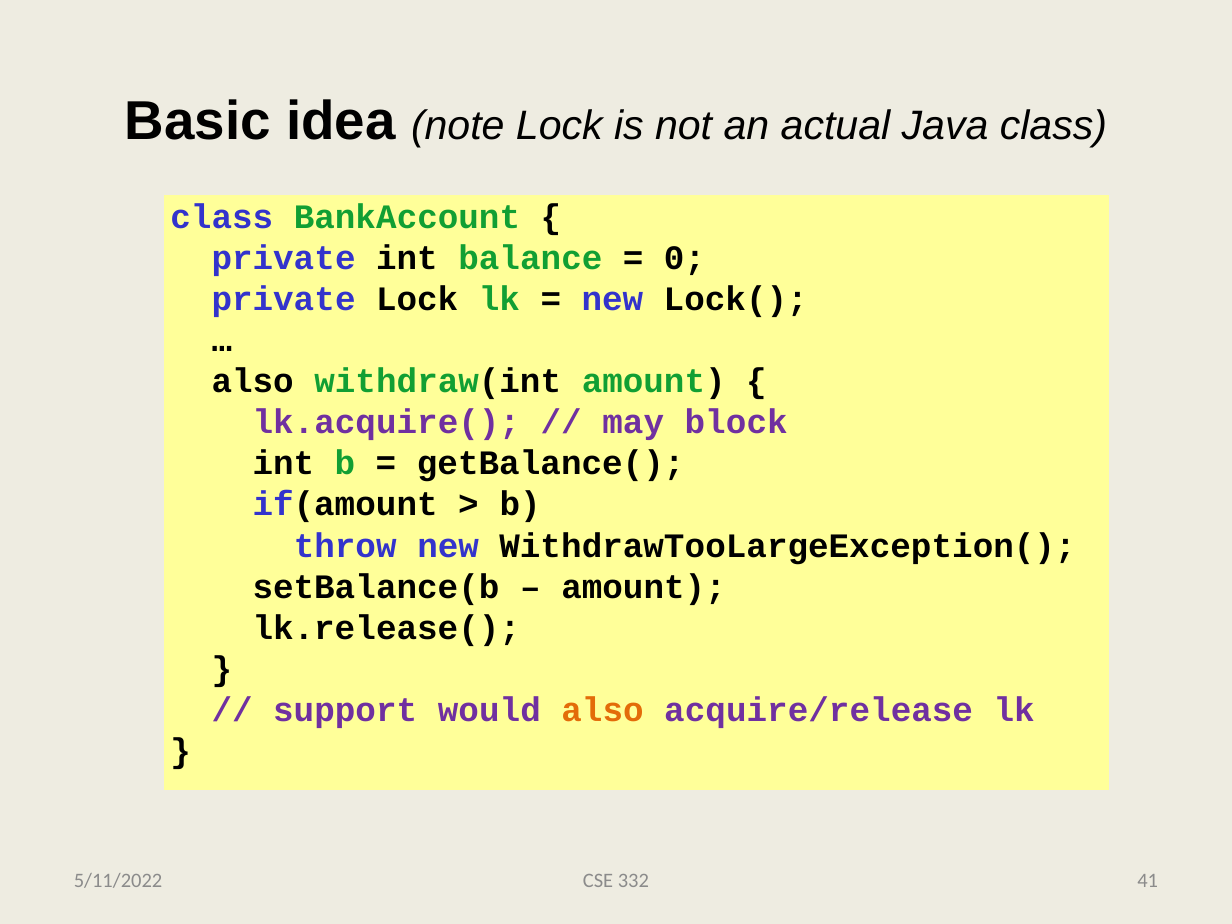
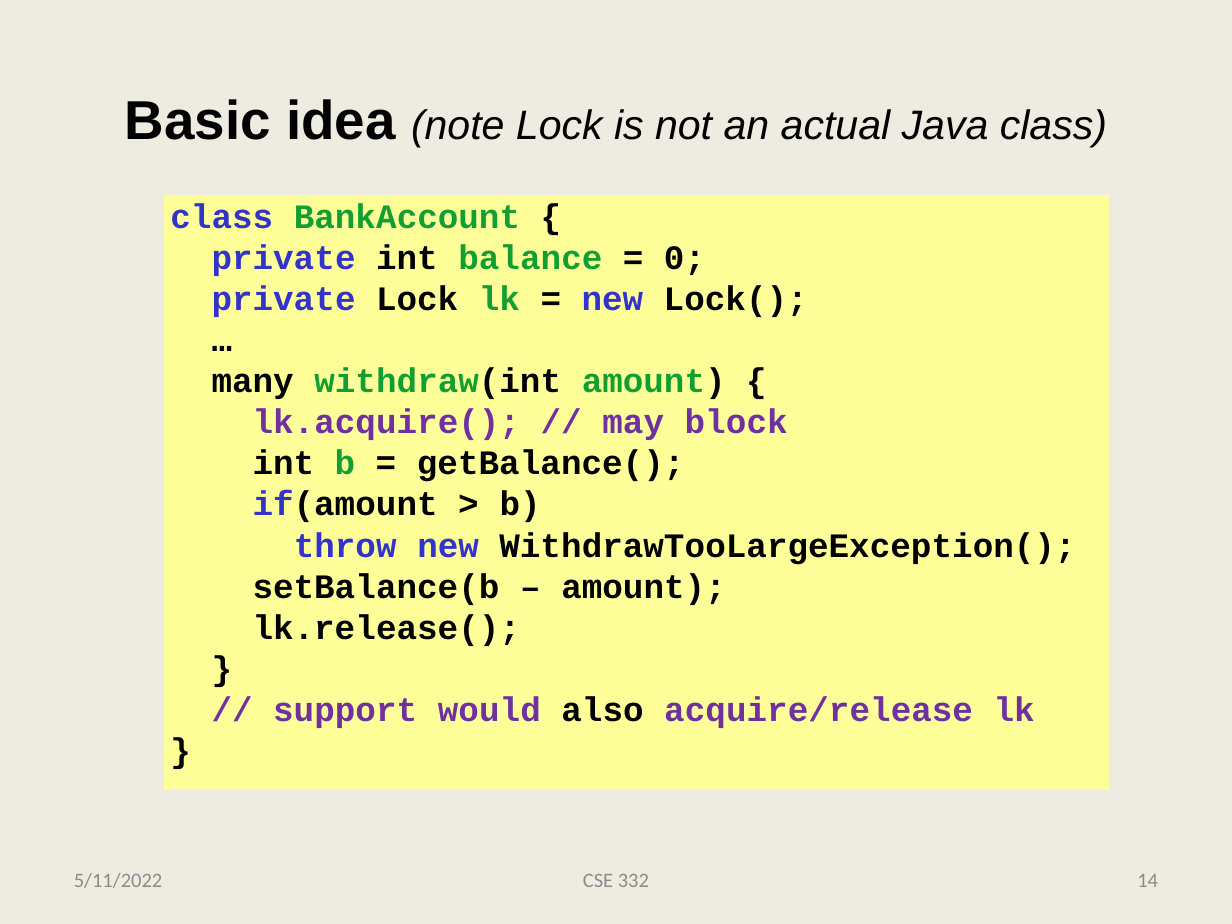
also at (253, 381): also -> many
also at (603, 710) colour: orange -> black
41: 41 -> 14
